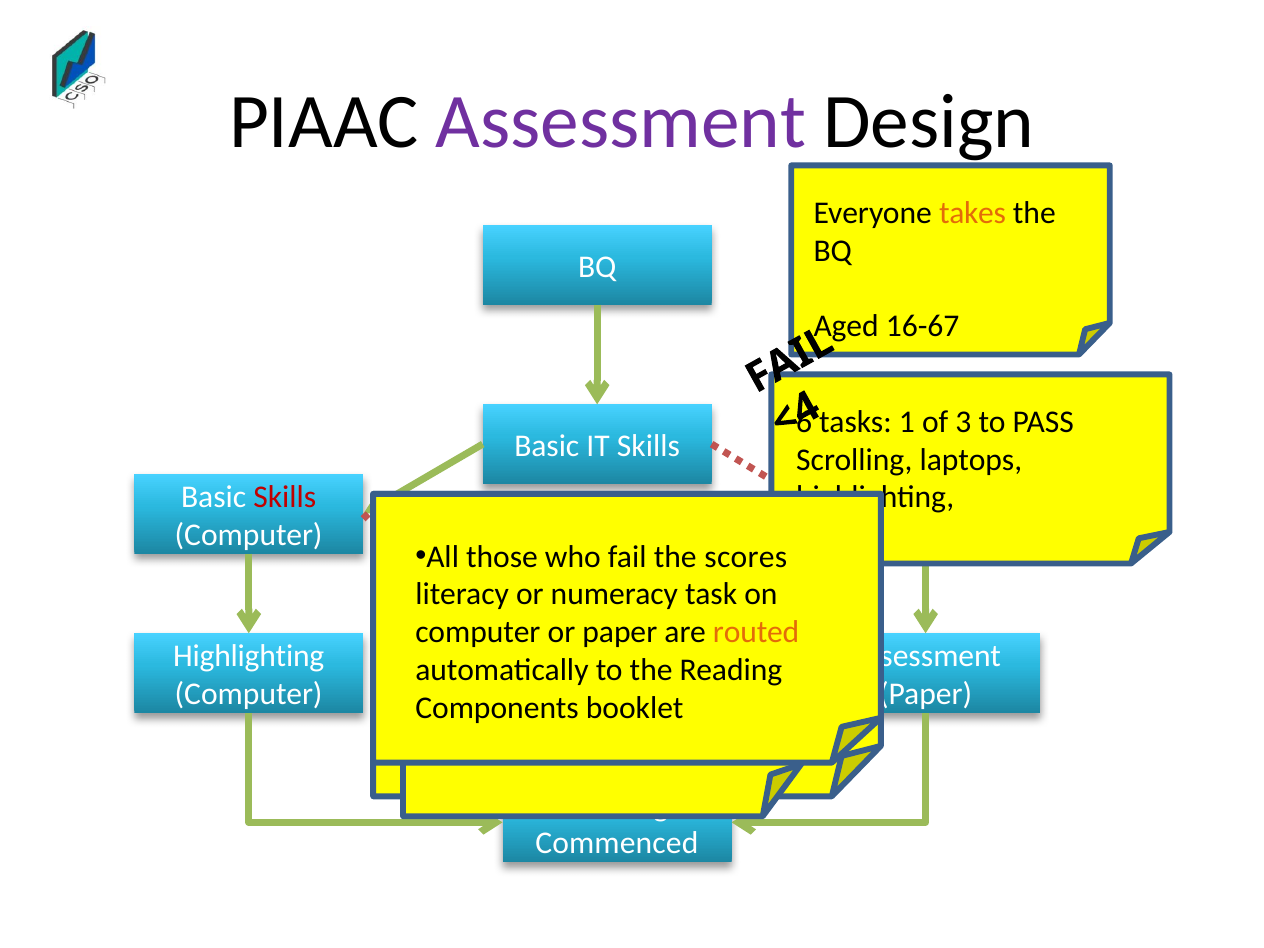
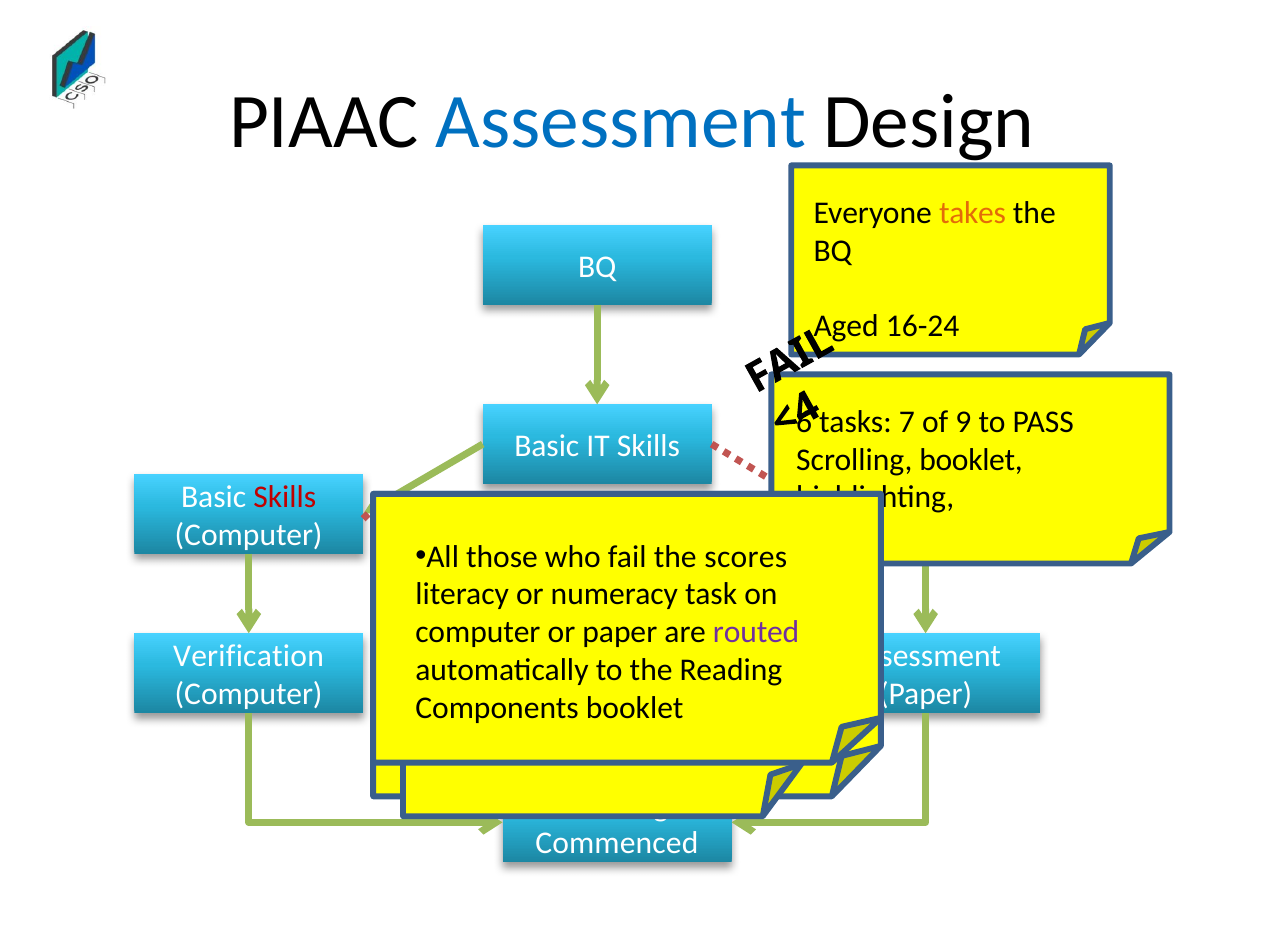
Assessment at (621, 122) colour: purple -> blue
16-67: 16-67 -> 16-24
1: 1 -> 7
of 3: 3 -> 9
Scrolling laptops: laptops -> booklet
routed colour: orange -> purple
Highlighting at (249, 656): Highlighting -> Verification
